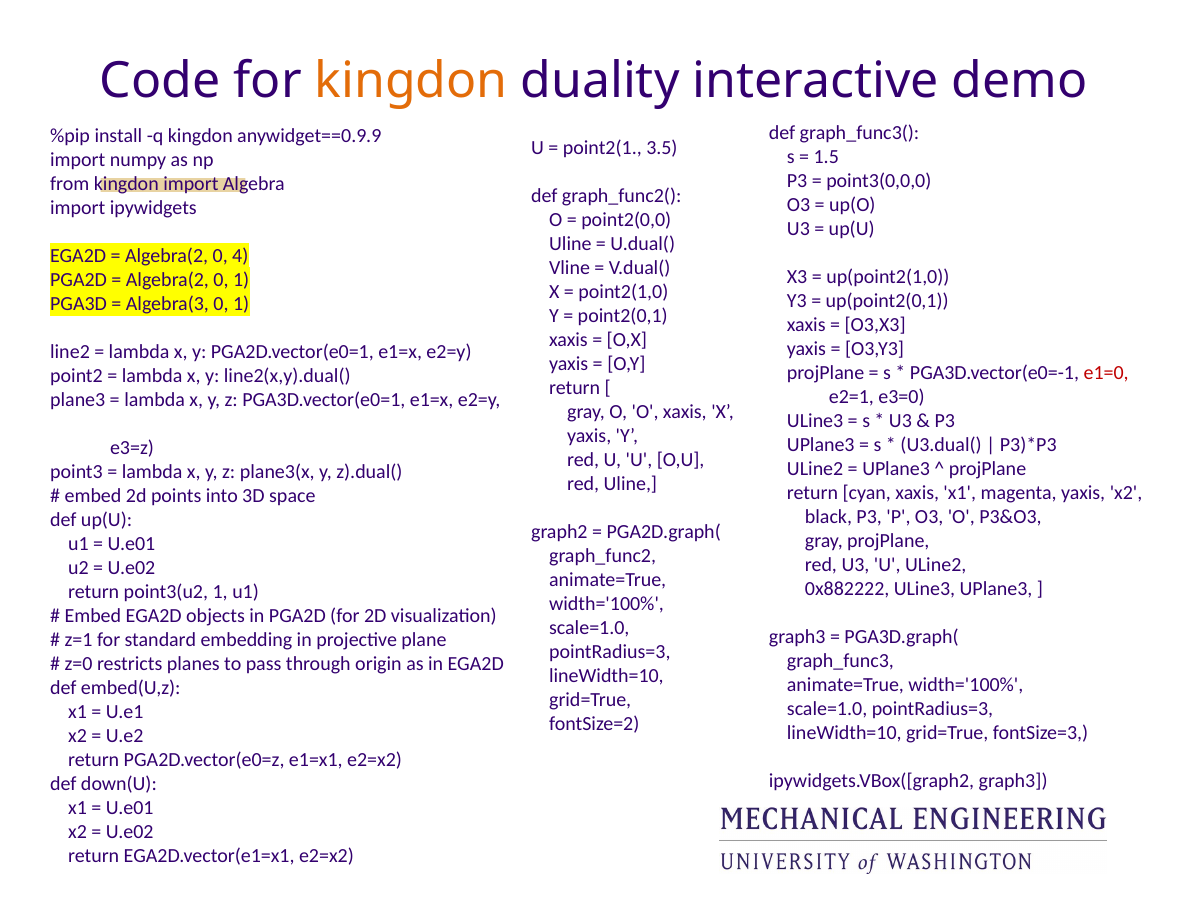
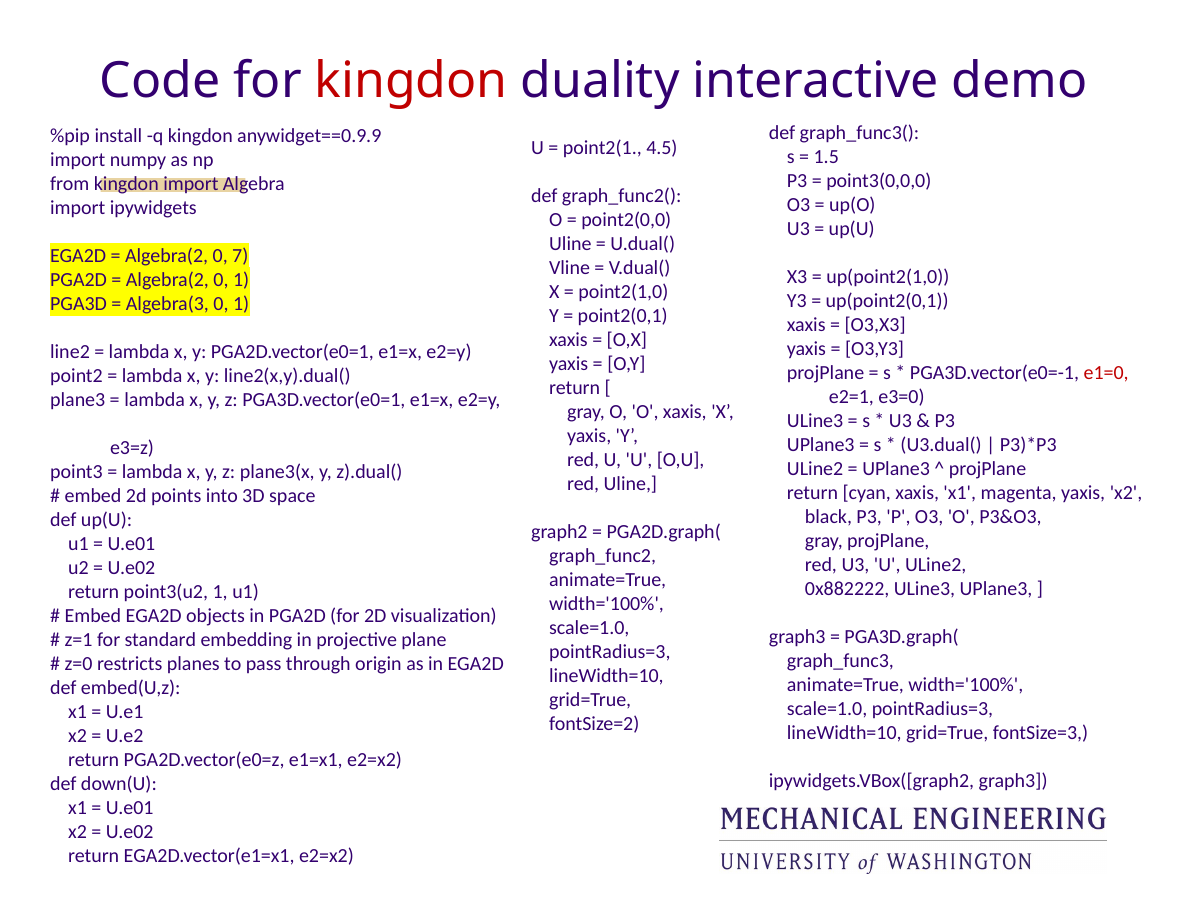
kingdon at (411, 81) colour: orange -> red
3.5: 3.5 -> 4.5
4: 4 -> 7
